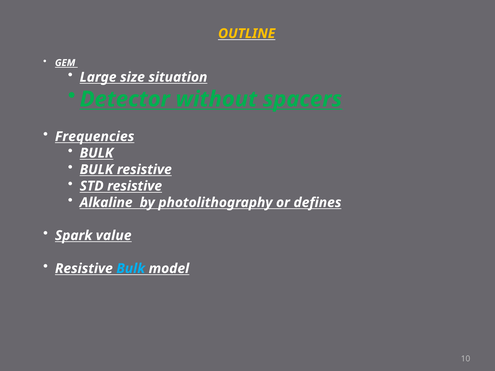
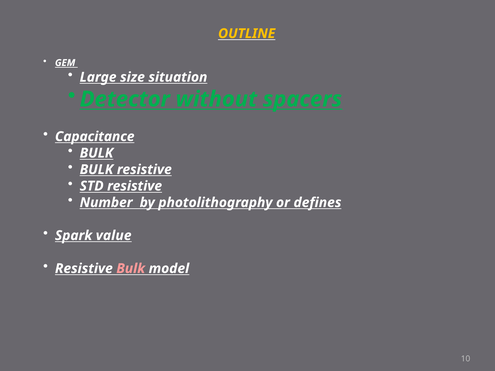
Frequencies: Frequencies -> Capacitance
Alkaline: Alkaline -> Number
Bulk at (131, 269) colour: light blue -> pink
